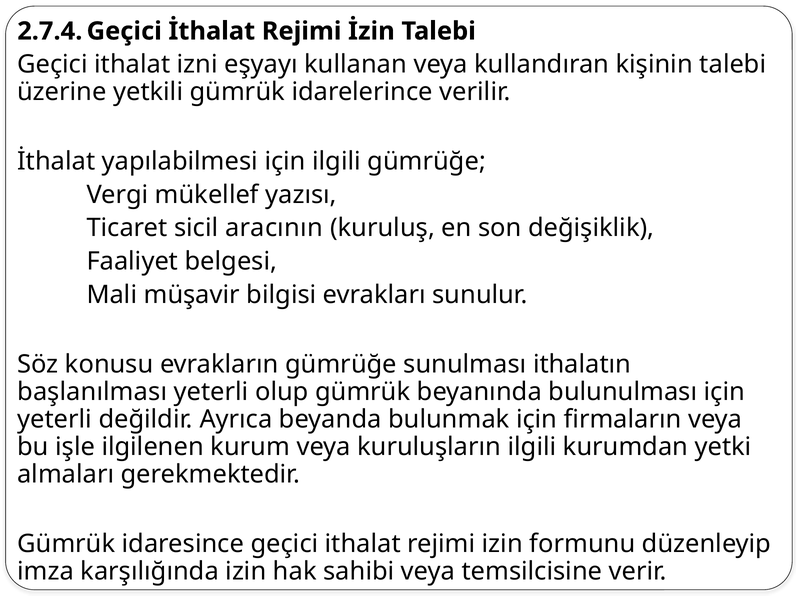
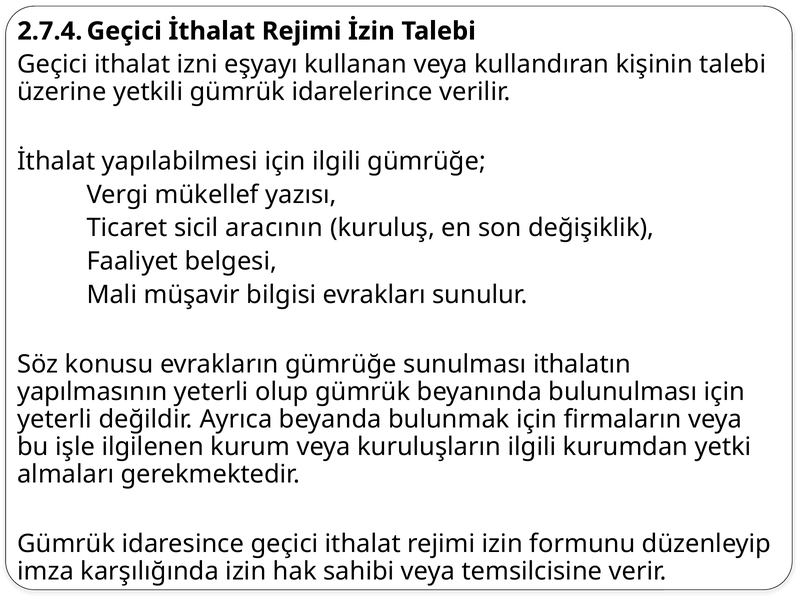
başlanılması: başlanılması -> yapılmasının
